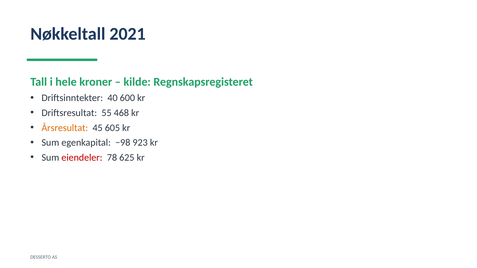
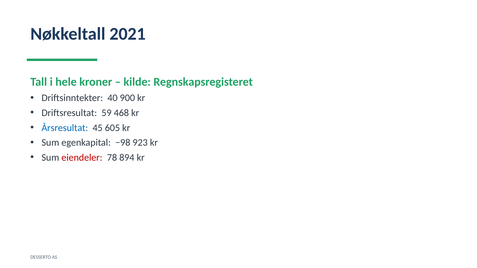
600: 600 -> 900
55: 55 -> 59
Årsresultat colour: orange -> blue
625: 625 -> 894
